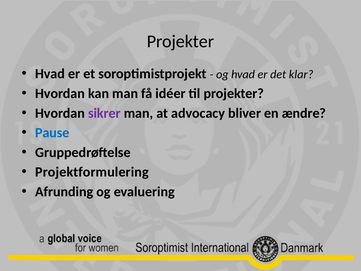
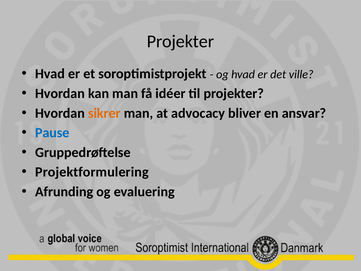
klar: klar -> ville
sikrer colour: purple -> orange
ændre: ændre -> ansvar
